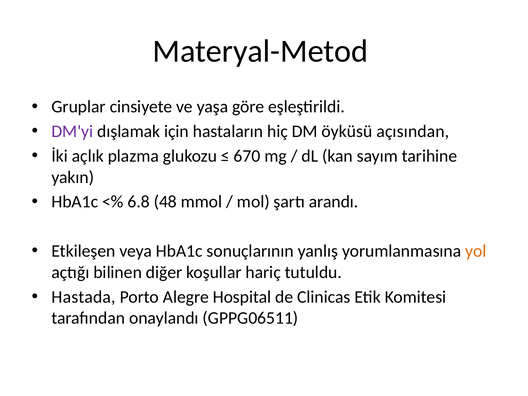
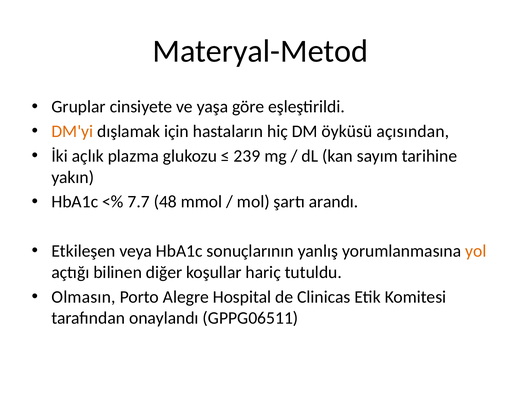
DM'yi colour: purple -> orange
670: 670 -> 239
6.8: 6.8 -> 7.7
Hastada: Hastada -> Olmasın
